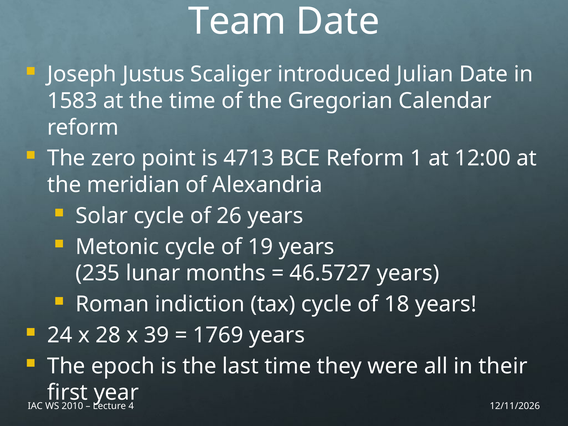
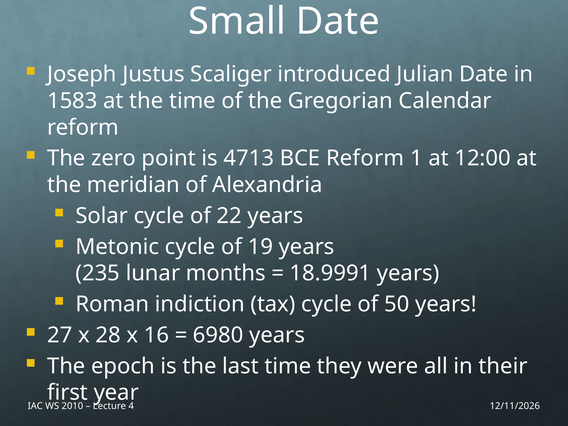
Team: Team -> Small
26: 26 -> 22
46.5727: 46.5727 -> 18.9991
18: 18 -> 50
24: 24 -> 27
39: 39 -> 16
1769: 1769 -> 6980
